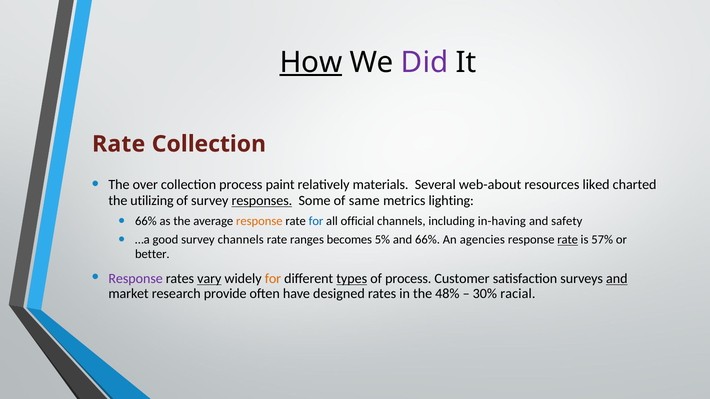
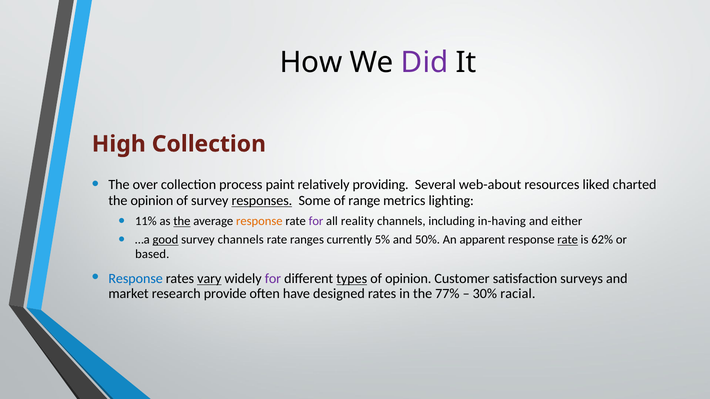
How underline: present -> none
Rate at (119, 144): Rate -> High
materials: materials -> providing
the utilizing: utilizing -> opinion
same: same -> range
66% at (146, 221): 66% -> 11%
the at (182, 221) underline: none -> present
for at (316, 221) colour: blue -> purple
official: official -> reality
safety: safety -> either
good underline: none -> present
becomes: becomes -> currently
and 66%: 66% -> 50%
agencies: agencies -> apparent
57%: 57% -> 62%
better: better -> based
Response at (136, 279) colour: purple -> blue
for at (273, 279) colour: orange -> purple
of process: process -> opinion
and at (617, 279) underline: present -> none
48%: 48% -> 77%
